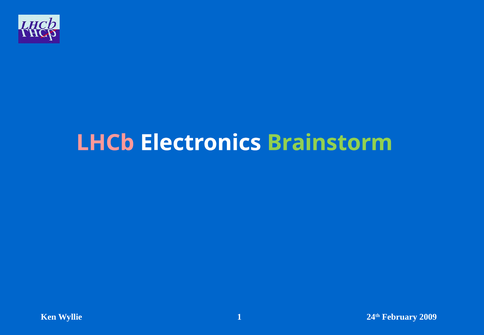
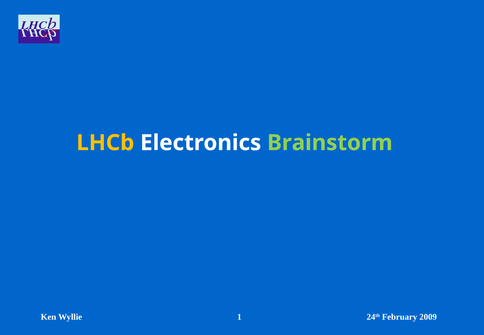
LHCb colour: pink -> yellow
